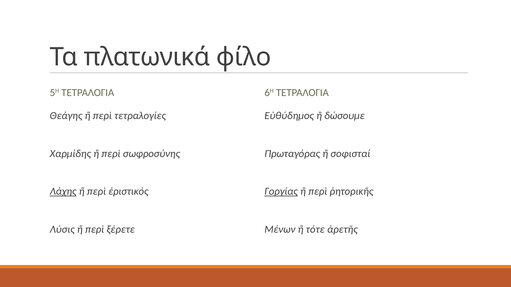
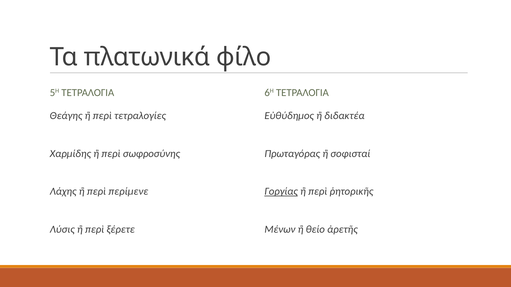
δώσουμε: δώσουμε -> διδακτέα
Λάχης underline: present -> none
ἐριστικός: ἐριστικός -> περίμενε
τότε: τότε -> θείο
